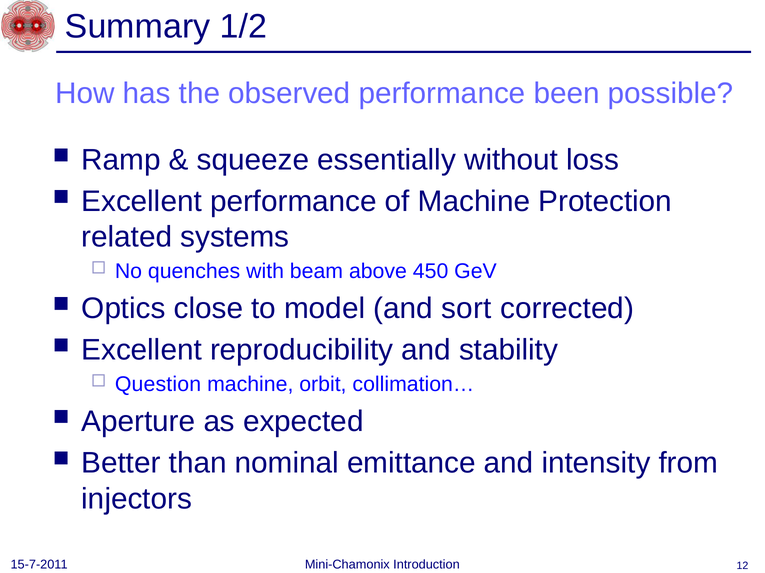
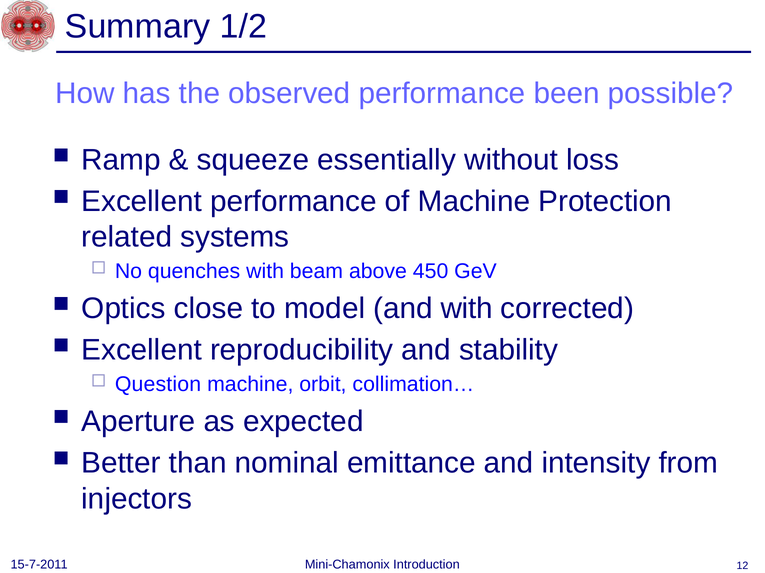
and sort: sort -> with
